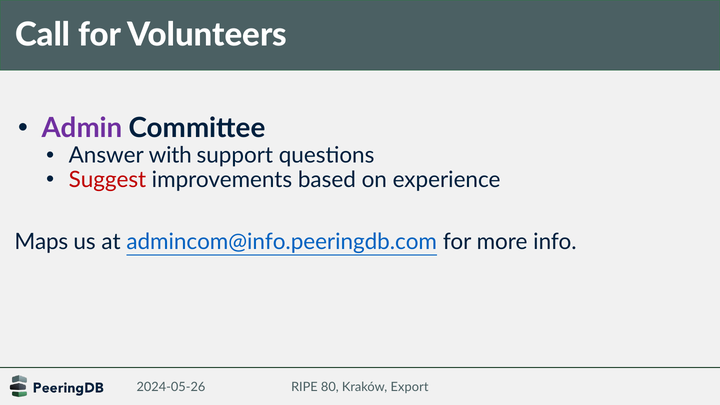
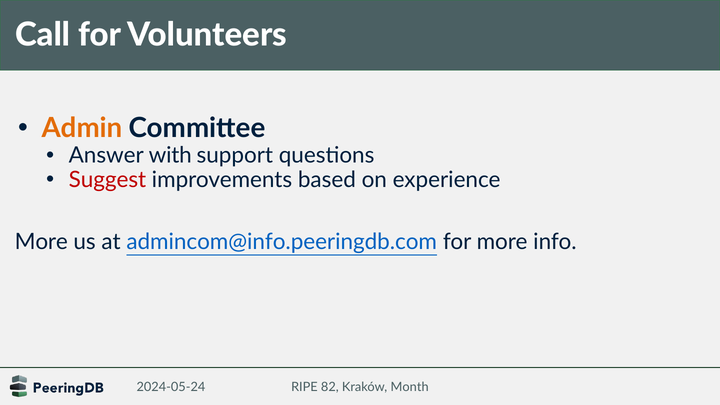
Admin colour: purple -> orange
Maps at (41, 242): Maps -> More
2024-05-26: 2024-05-26 -> 2024-05-24
80: 80 -> 82
Export: Export -> Month
